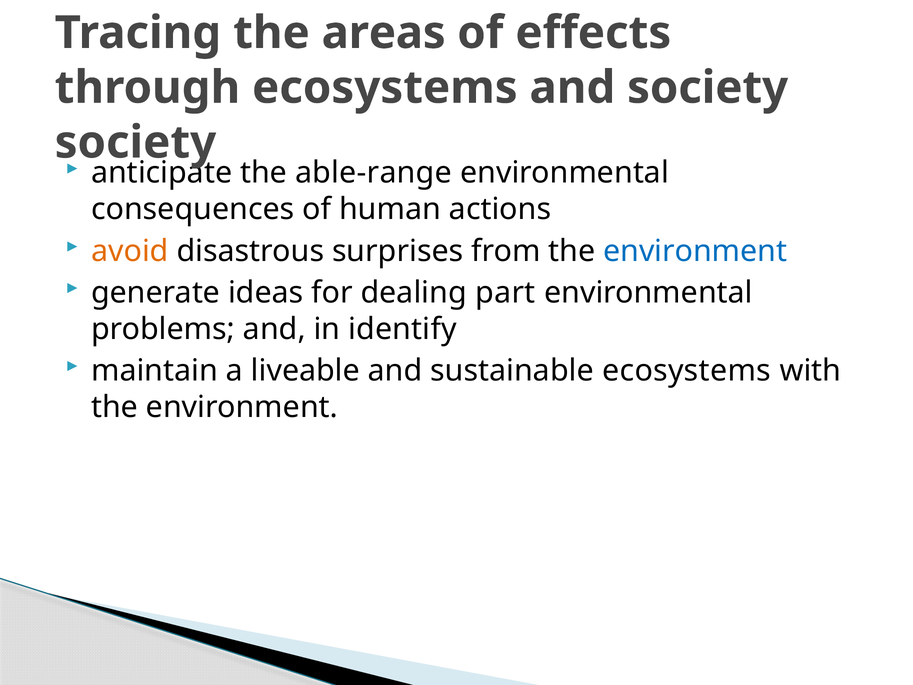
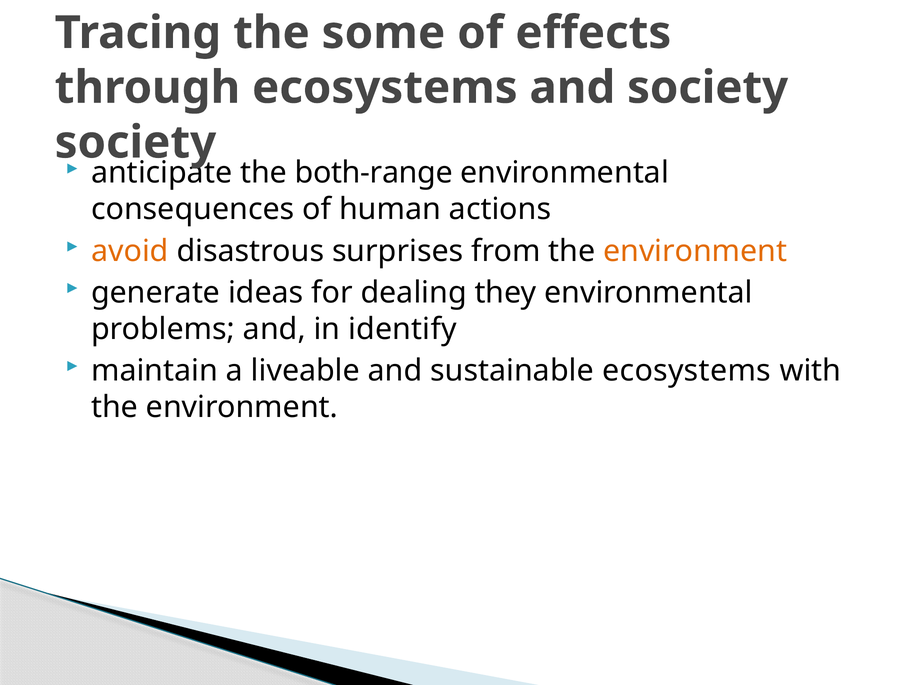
areas: areas -> some
able-range: able-range -> both-range
environment at (695, 251) colour: blue -> orange
part: part -> they
